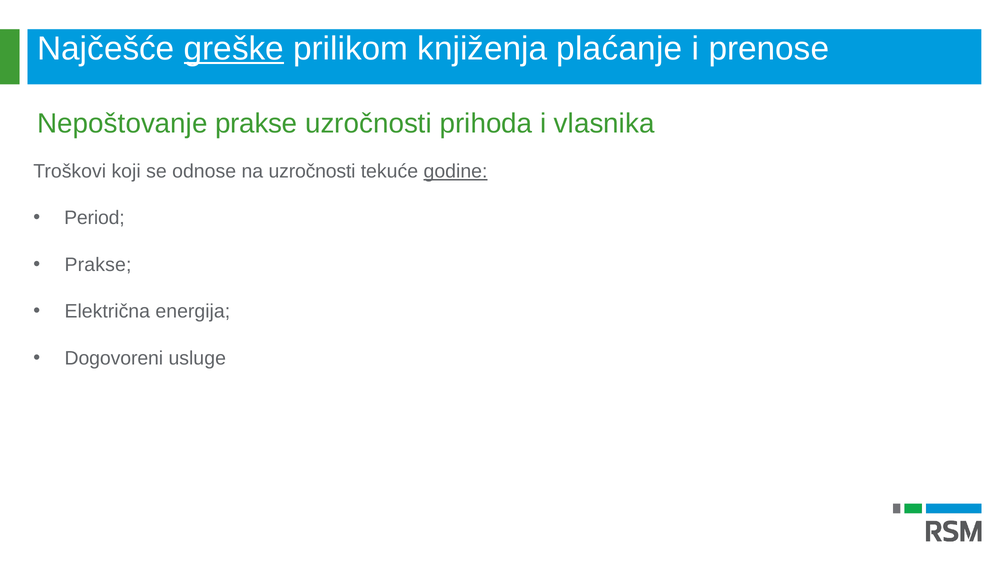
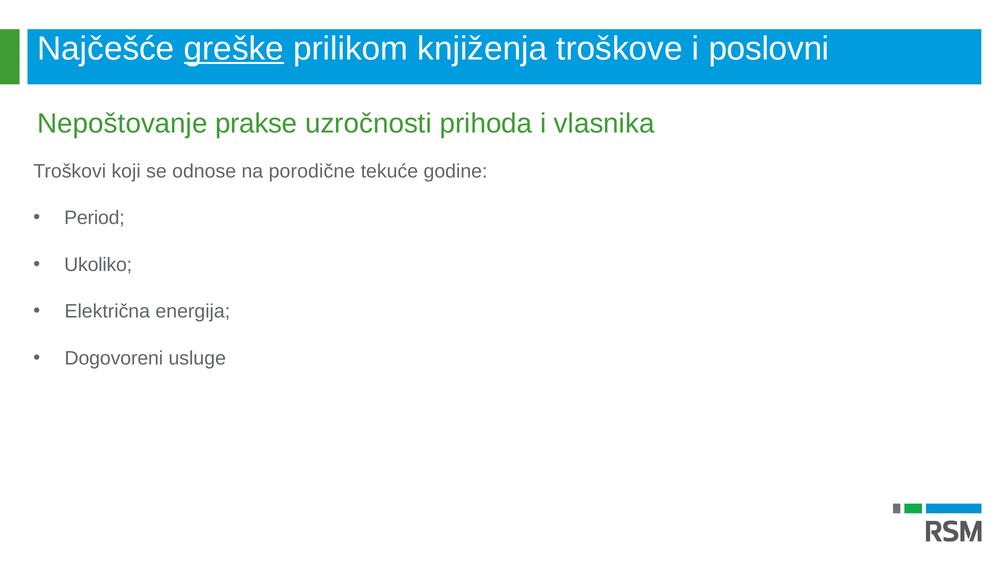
plaćanje: plaćanje -> troškove
prenose: prenose -> poslovni
na uzročnosti: uzročnosti -> porodične
godine underline: present -> none
Prakse at (98, 265): Prakse -> Ukoliko
